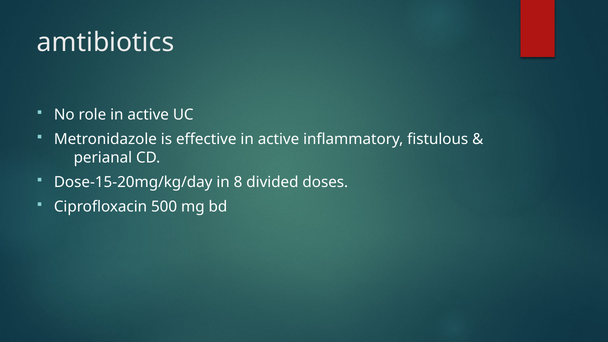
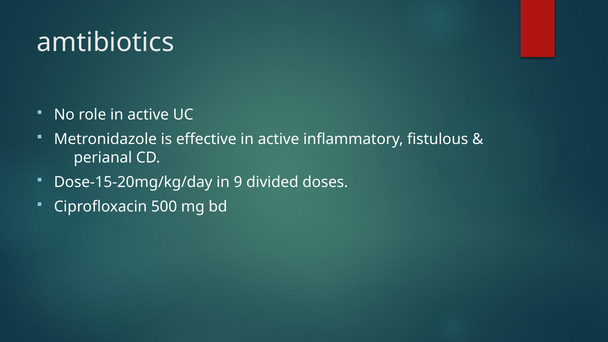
8: 8 -> 9
